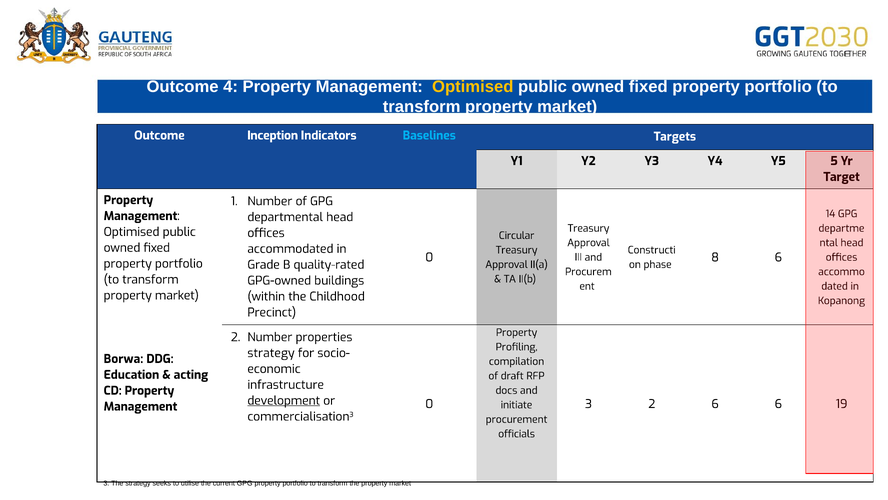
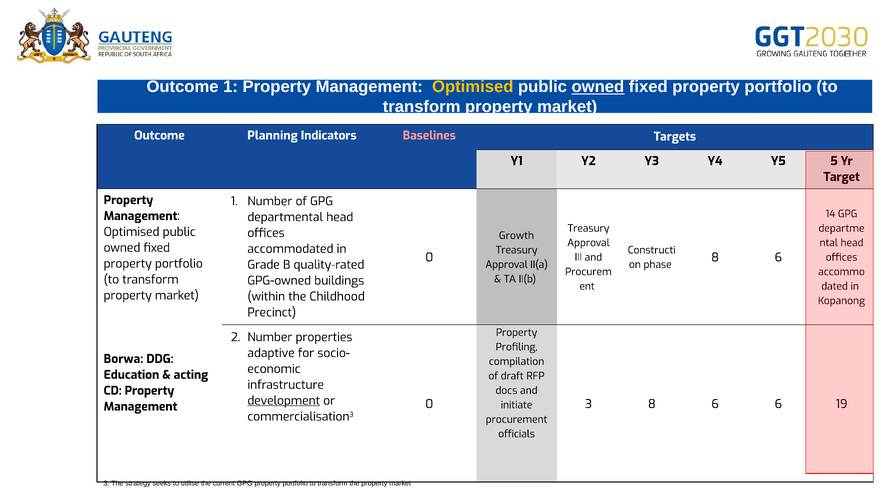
Outcome 4: 4 -> 1
owned at (598, 87) underline: none -> present
Inception: Inception -> Planning
Baselines colour: light blue -> pink
Circular: Circular -> Growth
strategy at (271, 353): strategy -> adaptive
3 2: 2 -> 8
